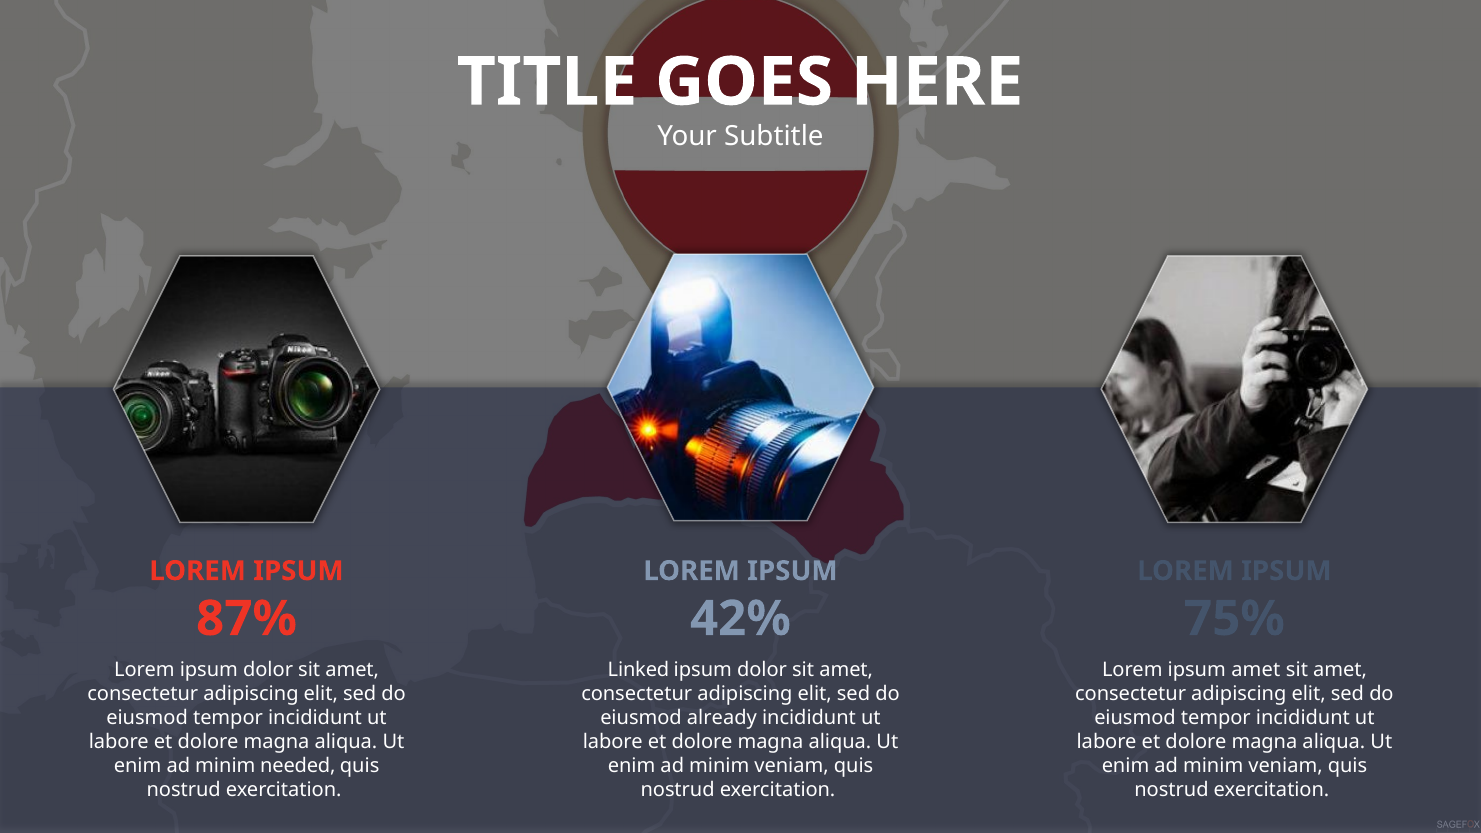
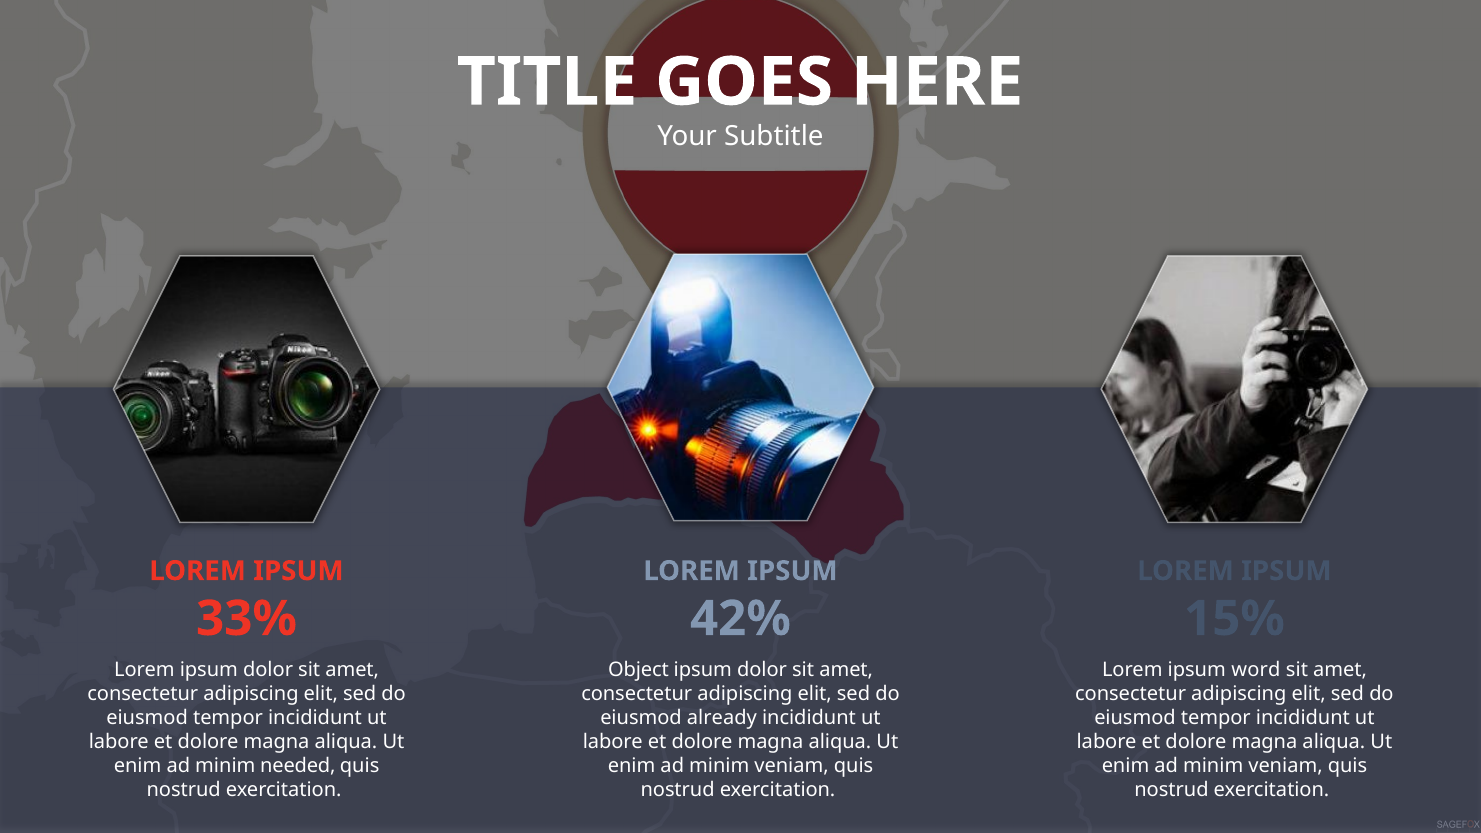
87%: 87% -> 33%
75%: 75% -> 15%
Linked: Linked -> Object
ipsum amet: amet -> word
